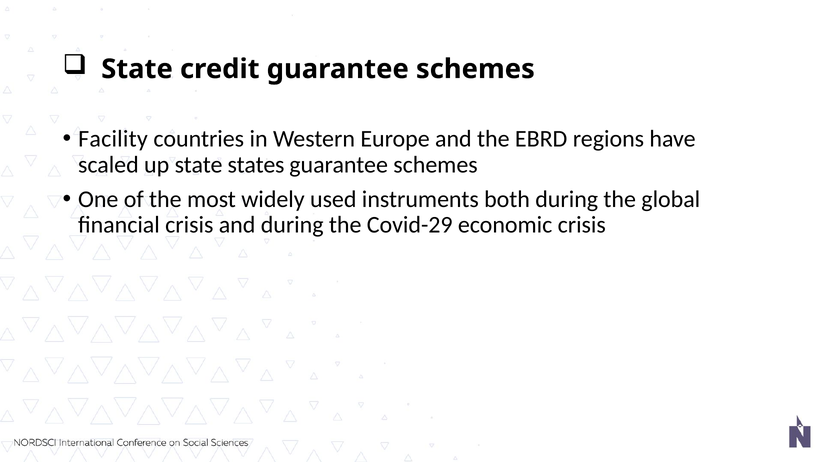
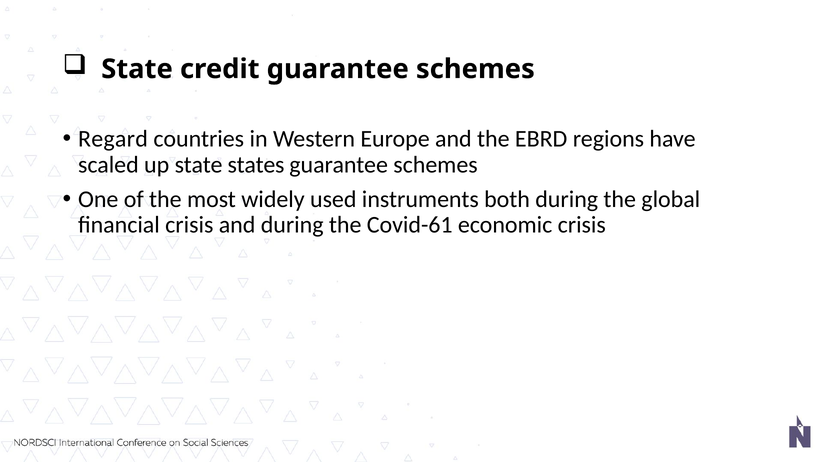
Facility: Facility -> Regard
Covid-29: Covid-29 -> Covid-61
